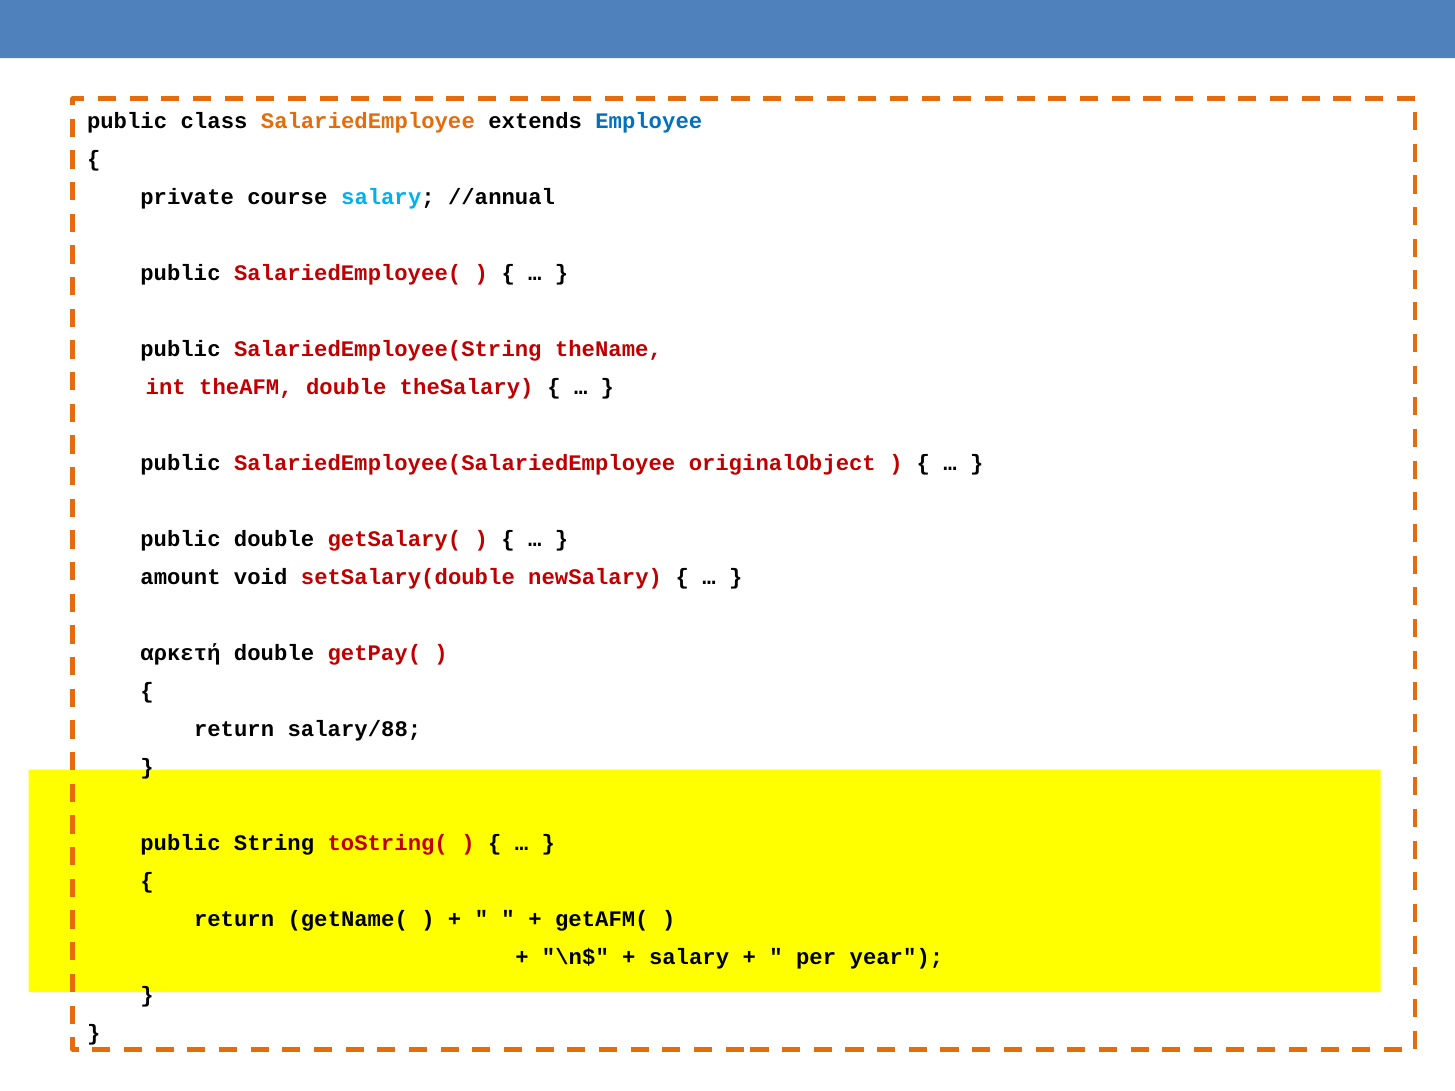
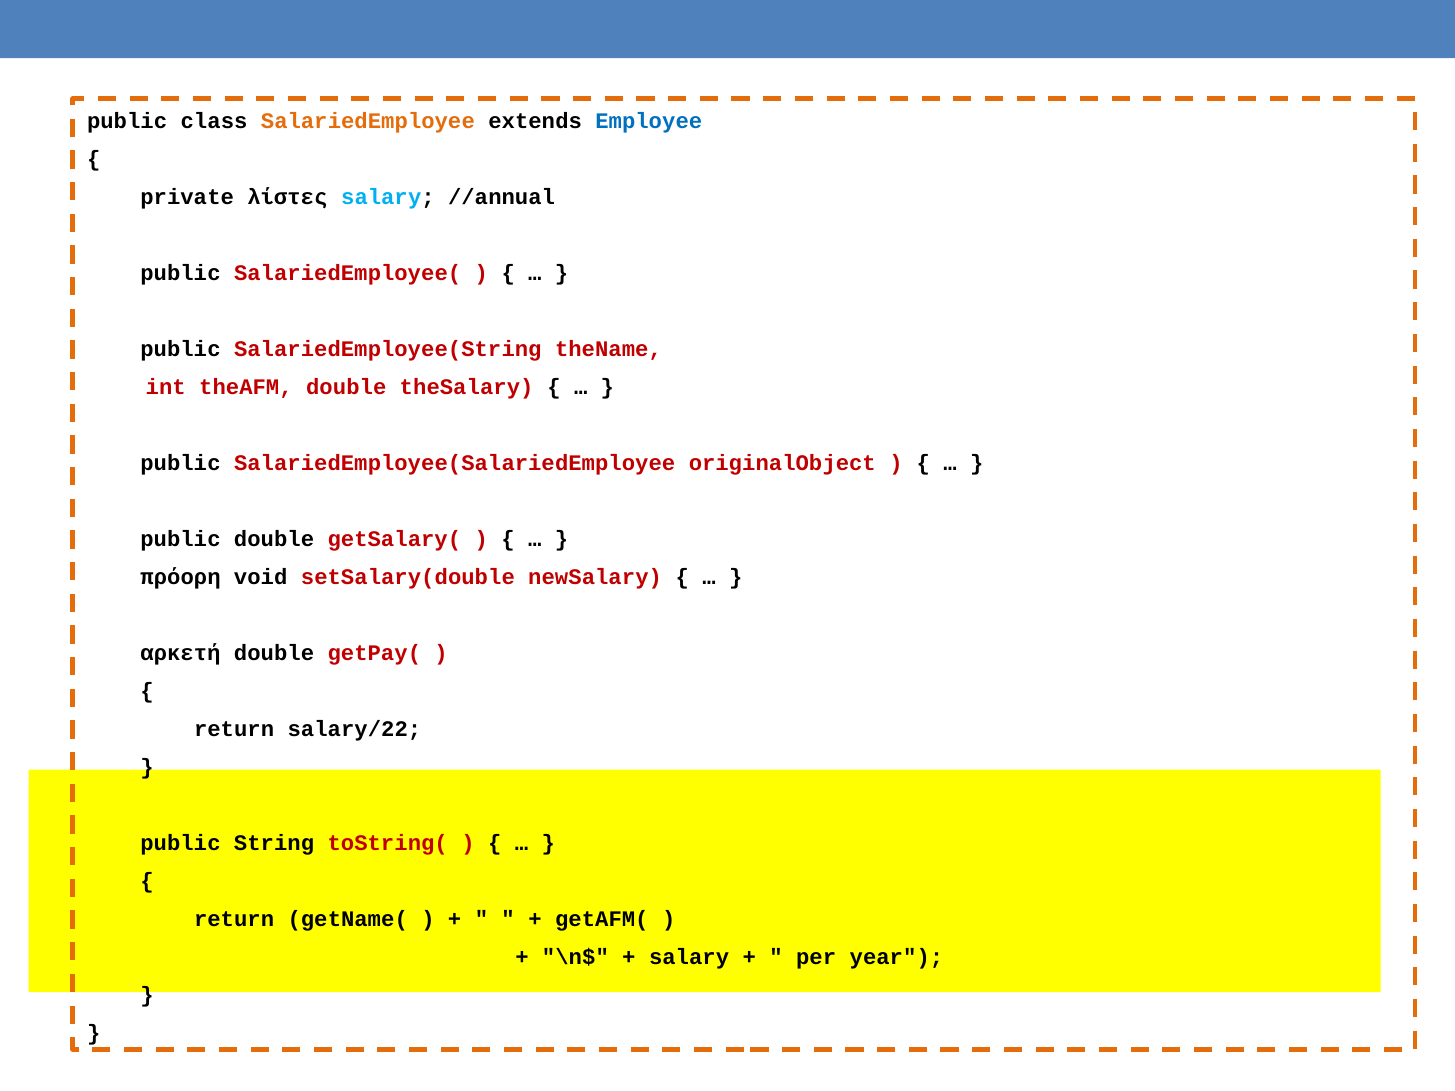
course: course -> λίστες
amount: amount -> πρόορη
salary/88: salary/88 -> salary/22
